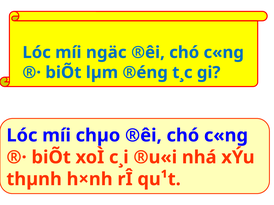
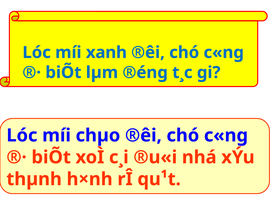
ngäc: ngäc -> xanh
